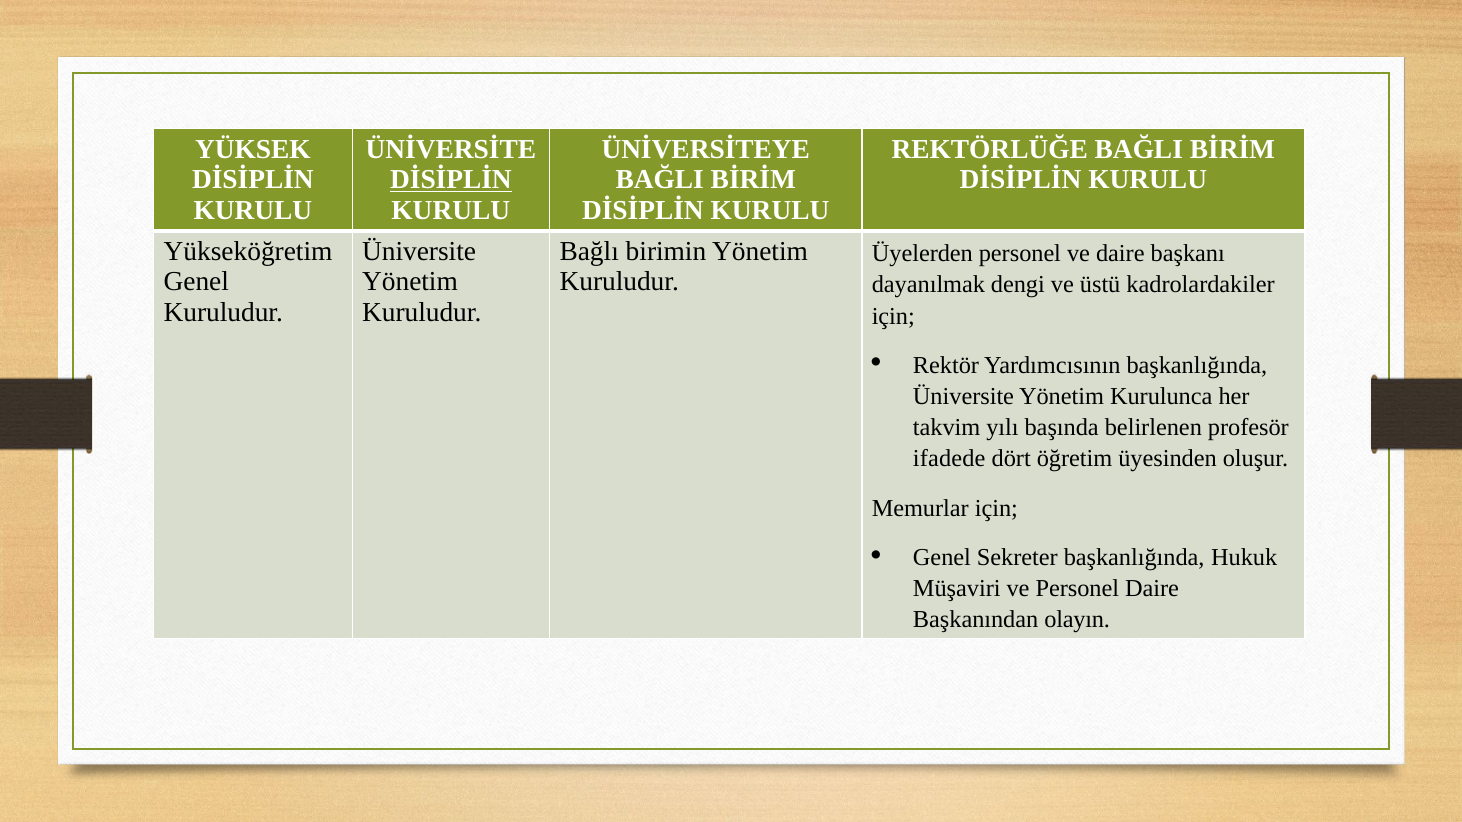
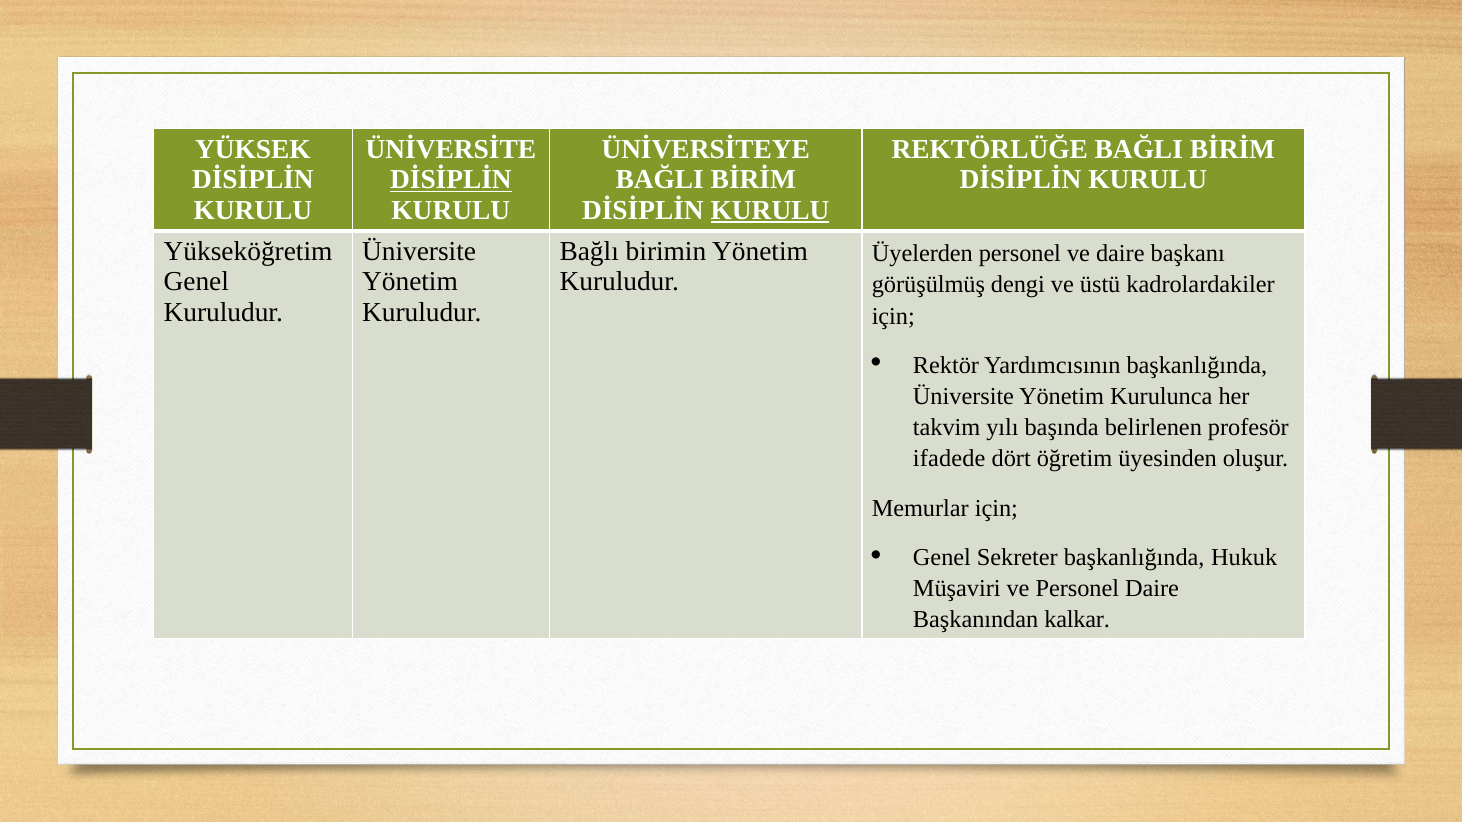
KURULU at (770, 210) underline: none -> present
dayanılmak: dayanılmak -> görüşülmüş
olayın: olayın -> kalkar
